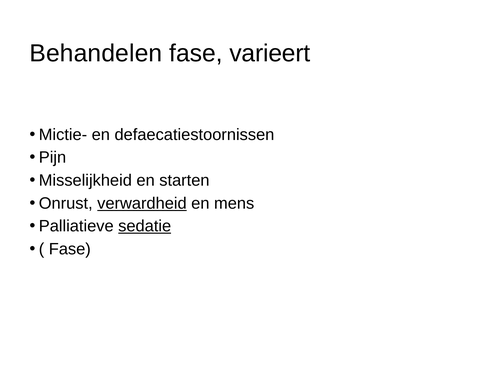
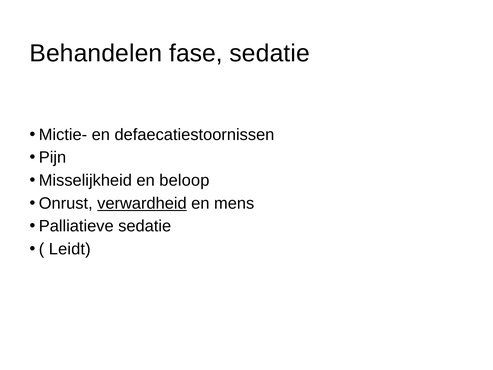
fase varieert: varieert -> sedatie
starten: starten -> beloop
sedatie at (145, 226) underline: present -> none
Fase at (70, 249): Fase -> Leidt
